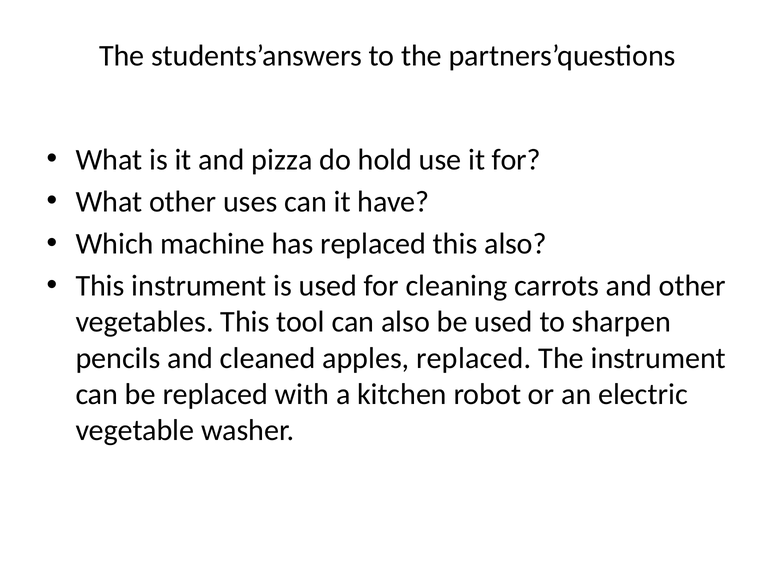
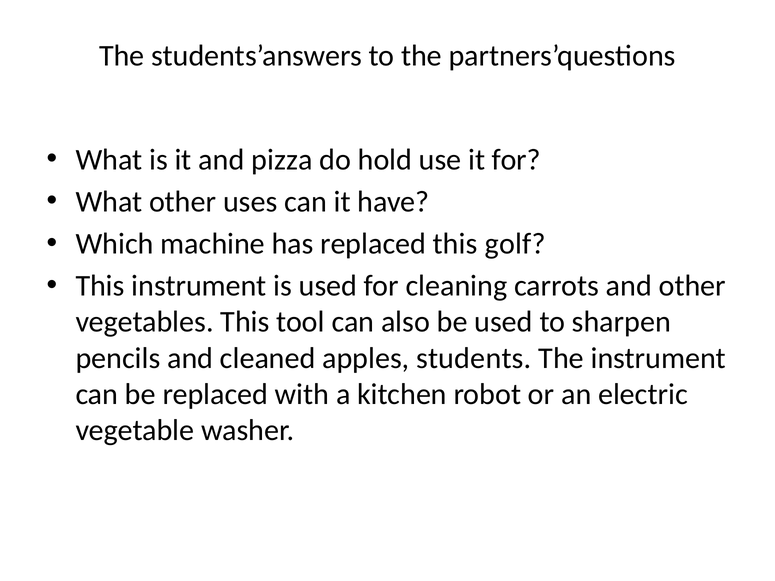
this also: also -> golf
apples replaced: replaced -> students
